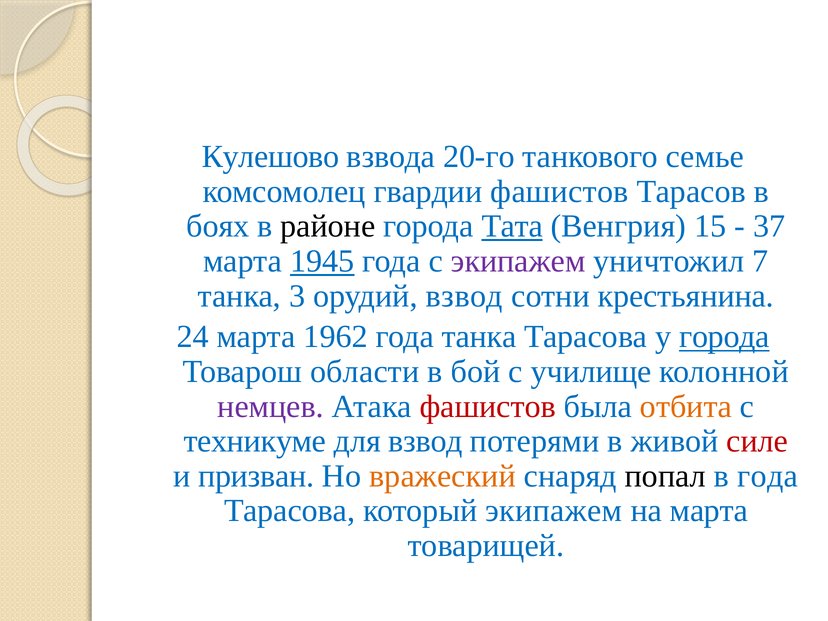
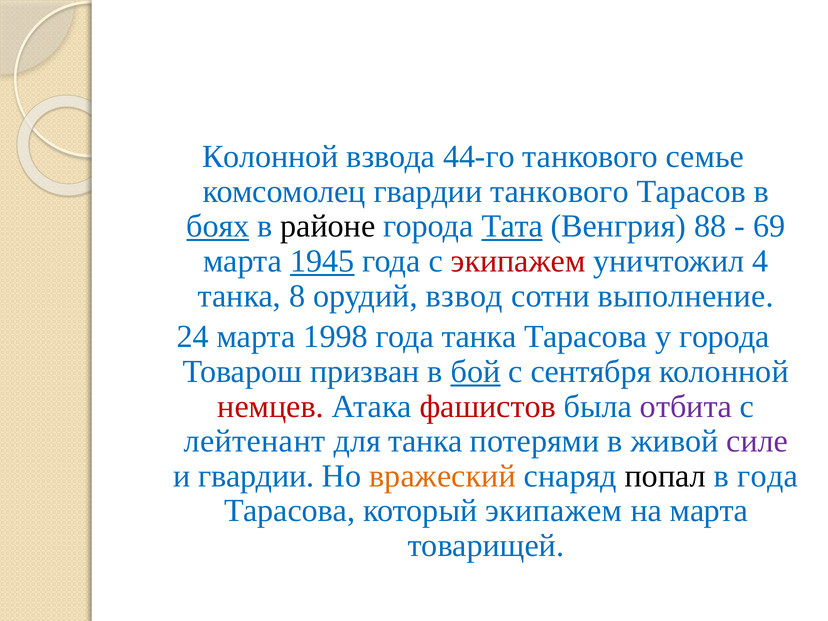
Кулешово at (270, 157): Кулешово -> Колонной
20-го: 20-го -> 44-го
гвардии фашистов: фашистов -> танкового
боях underline: none -> present
15: 15 -> 88
37: 37 -> 69
экипажем at (518, 261) colour: purple -> red
7: 7 -> 4
3: 3 -> 8
крестьянина: крестьянина -> выполнение
1962: 1962 -> 1998
города at (724, 337) underline: present -> none
области: области -> призван
бой underline: none -> present
училище: училище -> сентября
немцев colour: purple -> red
отбита colour: orange -> purple
техникуме: техникуме -> лейтенант
для взвод: взвод -> танка
силе colour: red -> purple
и призван: призван -> гвардии
